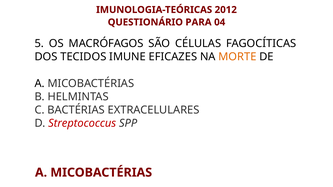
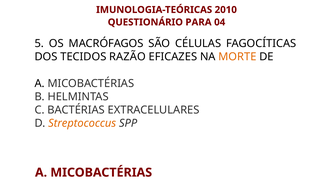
2012: 2012 -> 2010
IMUNE: IMUNE -> RAZÃO
Streptococcus colour: red -> orange
